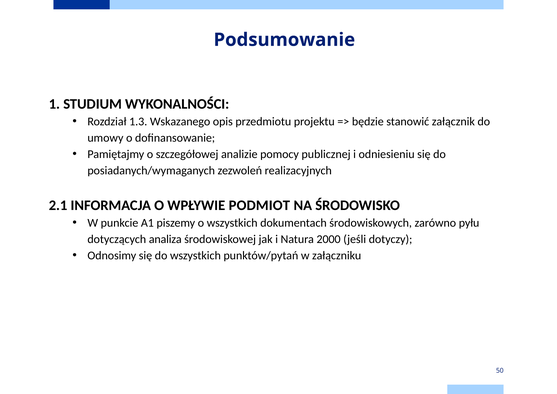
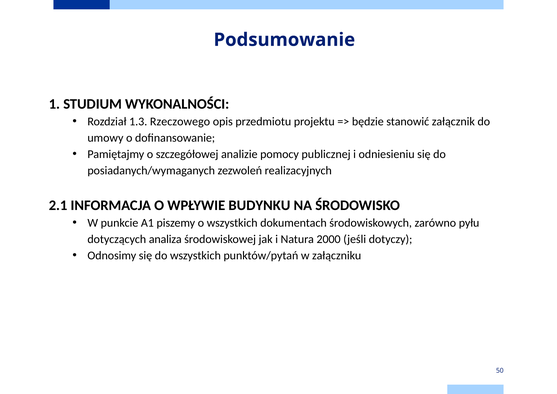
Wskazanego: Wskazanego -> Rzeczowego
PODMIOT: PODMIOT -> BUDYNKU
